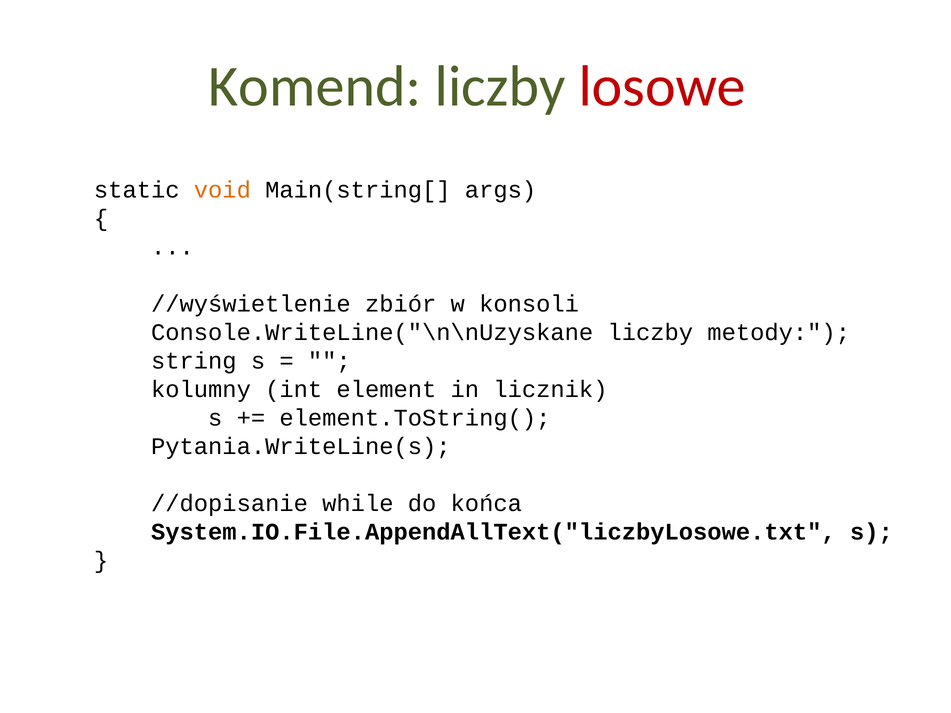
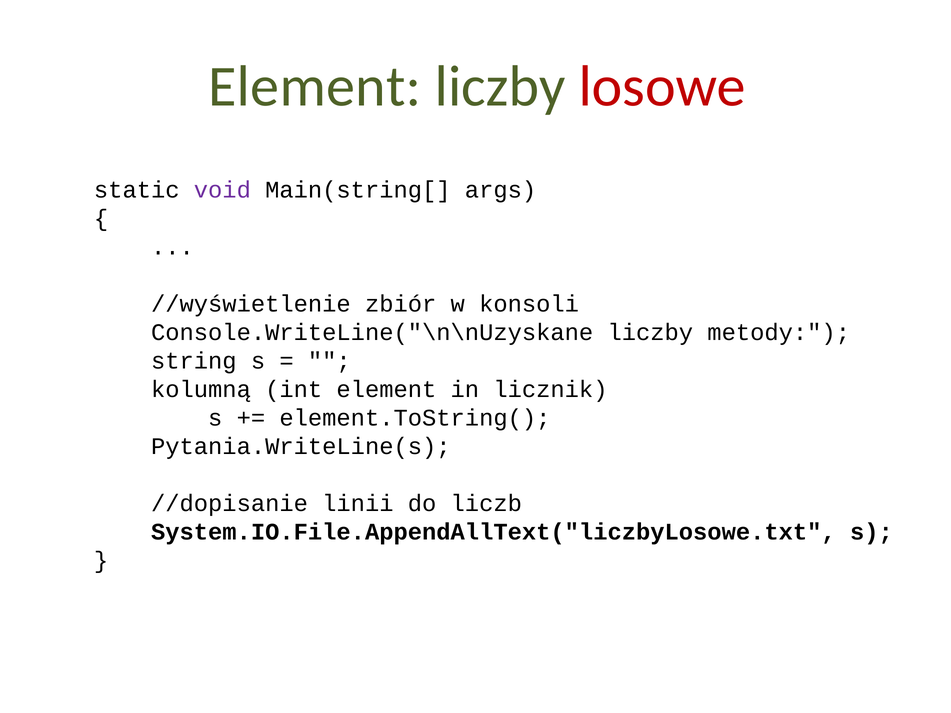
Komend at (315, 87): Komend -> Element
void colour: orange -> purple
kolumny: kolumny -> kolumną
while: while -> linii
końca: końca -> liczb
